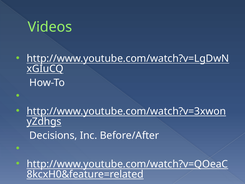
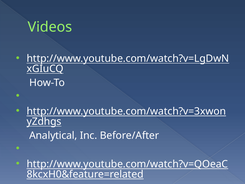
Decisions: Decisions -> Analytical
